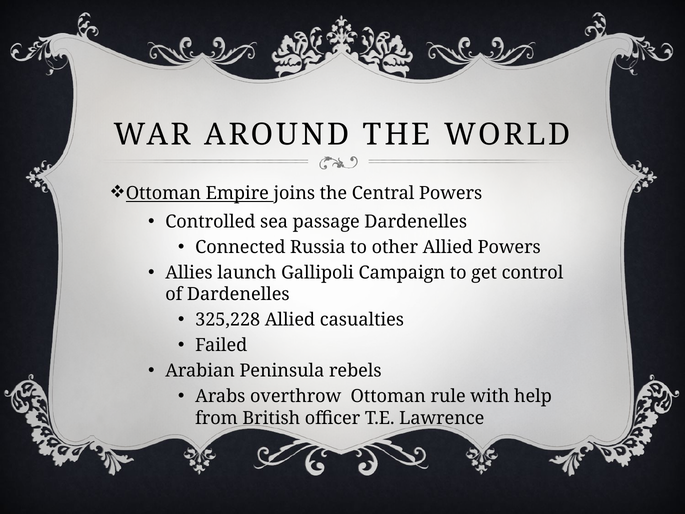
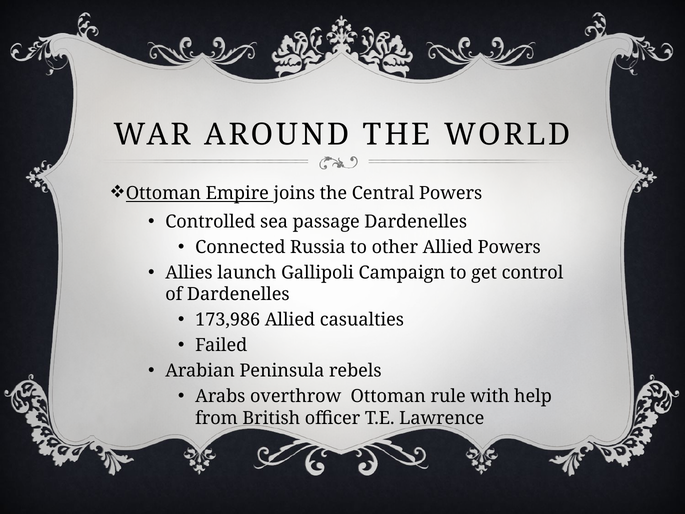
325,228: 325,228 -> 173,986
